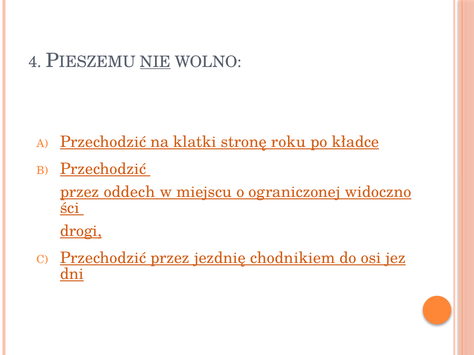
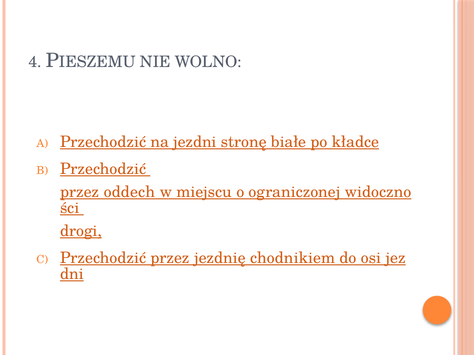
NIE underline: present -> none
klatki: klatki -> jezdni
roku: roku -> białe
